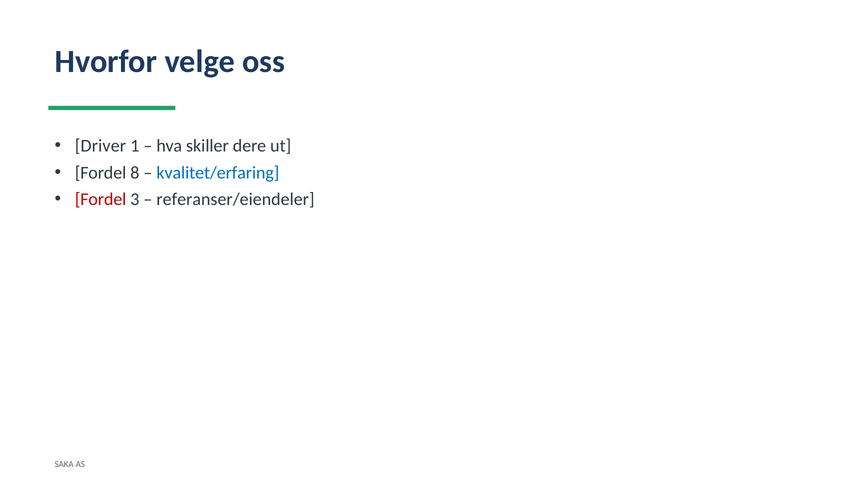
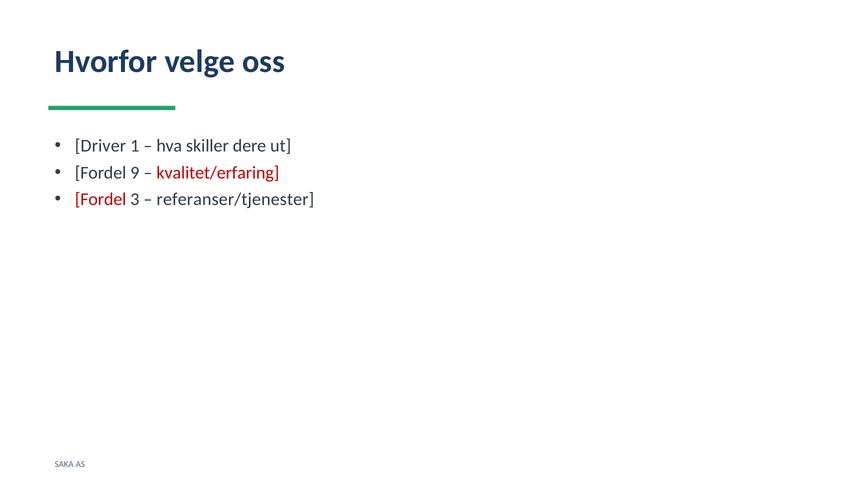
8: 8 -> 9
kvalitet/erfaring colour: blue -> red
referanser/eiendeler: referanser/eiendeler -> referanser/tjenester
